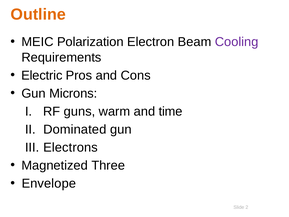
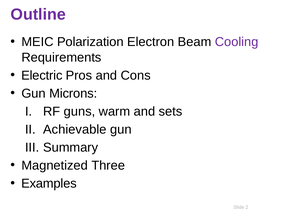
Outline colour: orange -> purple
time: time -> sets
Dominated: Dominated -> Achievable
Electrons: Electrons -> Summary
Envelope: Envelope -> Examples
